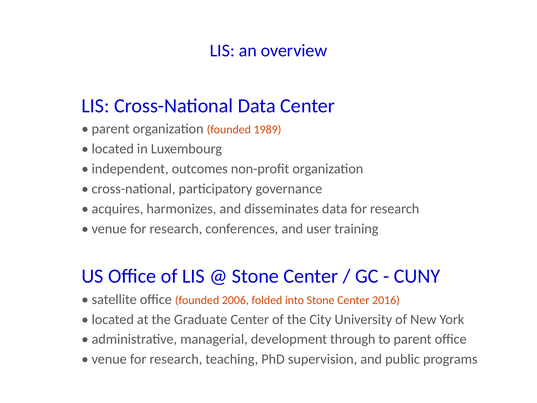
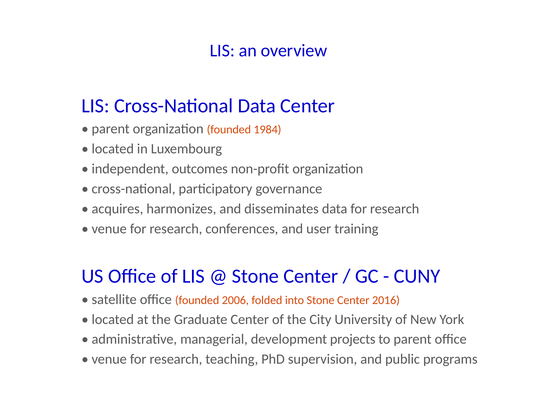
1989: 1989 -> 1984
through: through -> projects
